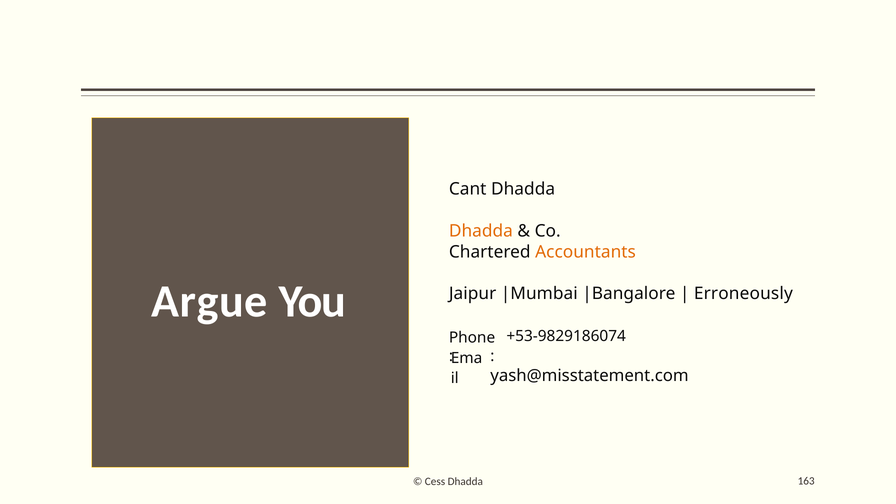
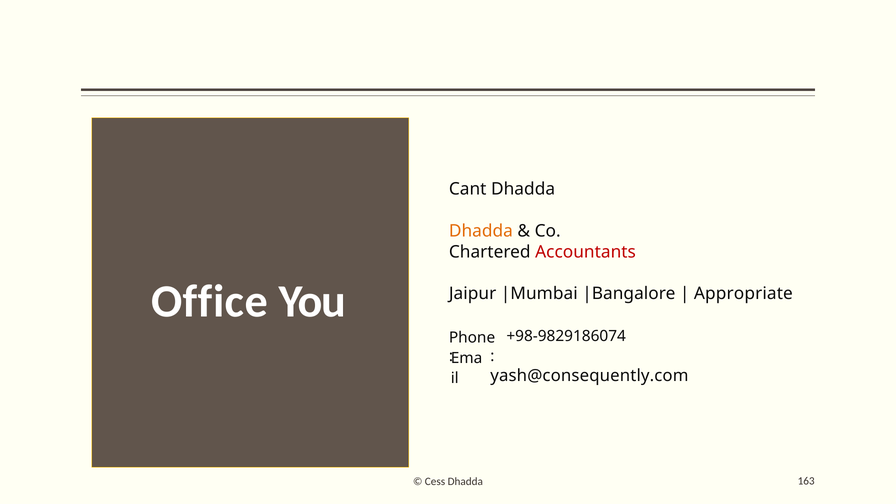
Accountants colour: orange -> red
Argue: Argue -> Office
Erroneously: Erroneously -> Appropriate
+53-9829186074: +53-9829186074 -> +98-9829186074
yash@misstatement.com: yash@misstatement.com -> yash@consequently.com
